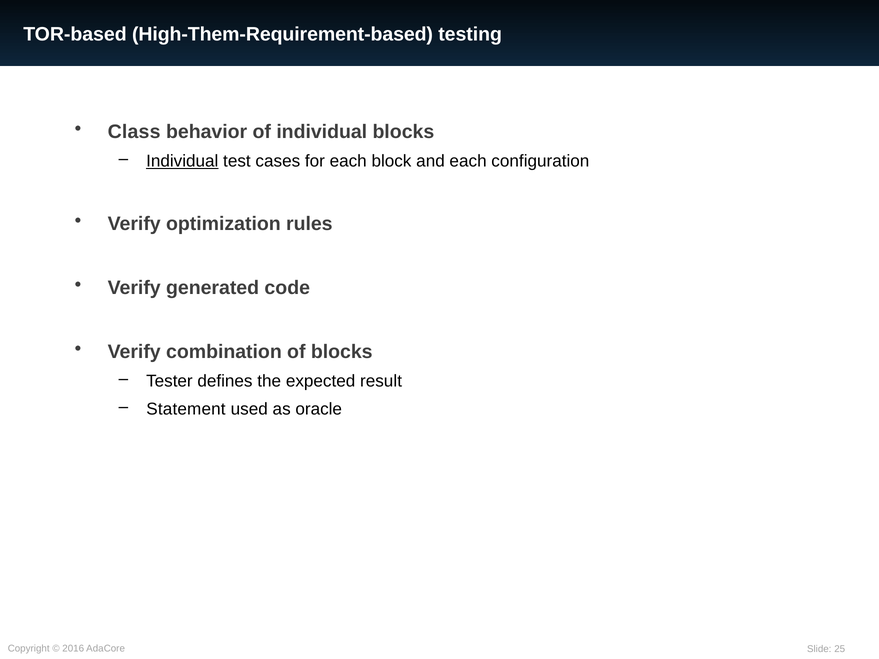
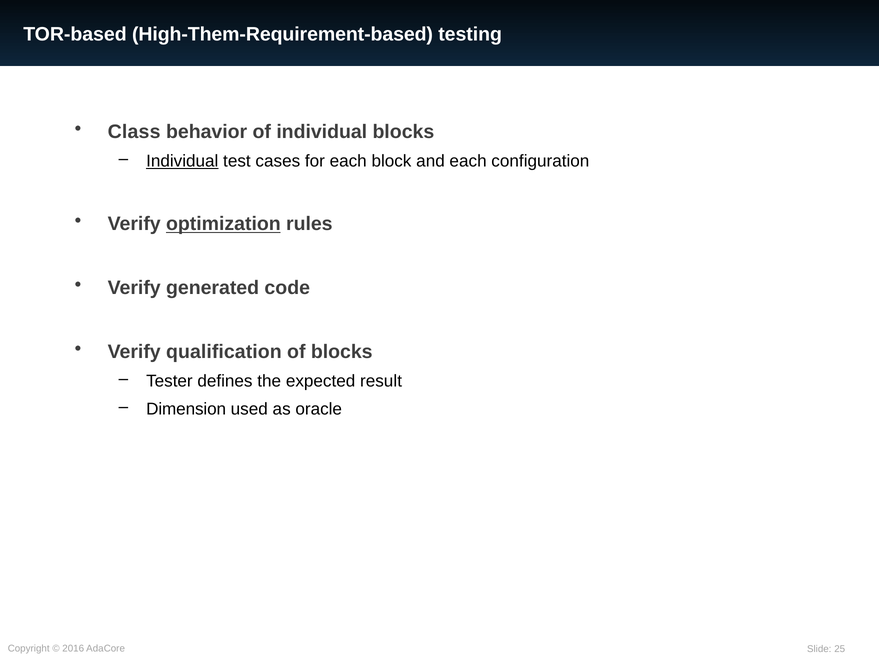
optimization underline: none -> present
combination: combination -> qualification
Statement: Statement -> Dimension
